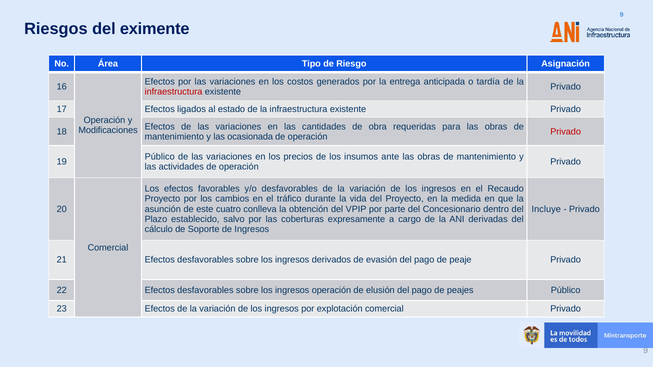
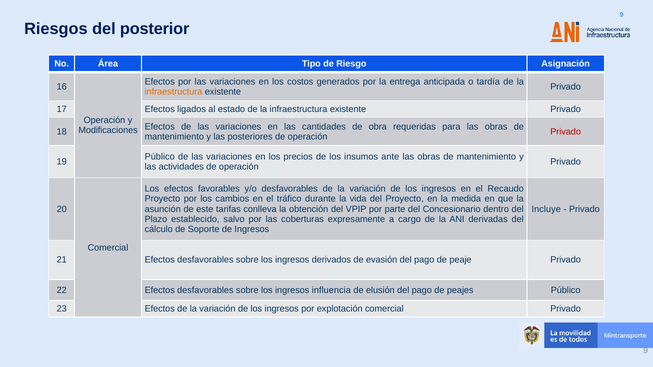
eximente: eximente -> posterior
infraestructura at (174, 92) colour: red -> orange
ocasionada: ocasionada -> posteriores
cuatro: cuatro -> tarifas
ingresos operación: operación -> influencia
